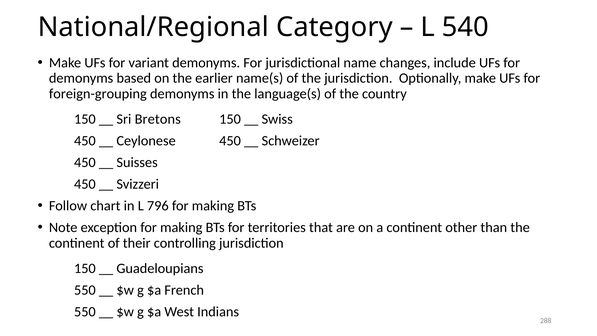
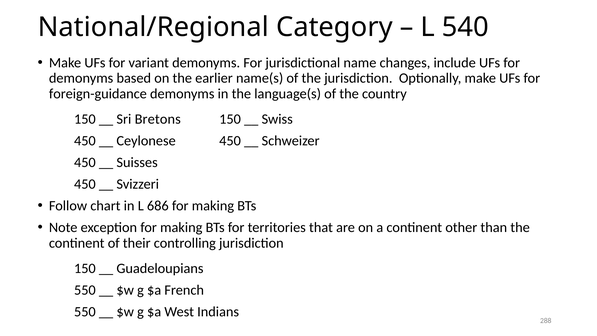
foreign-grouping: foreign-grouping -> foreign-guidance
796: 796 -> 686
